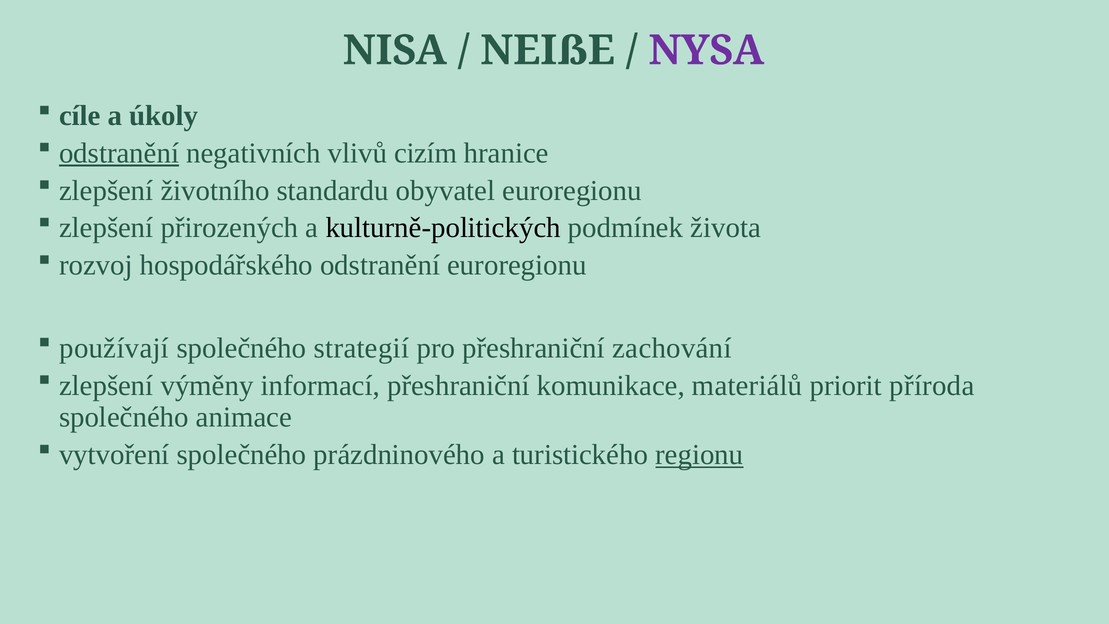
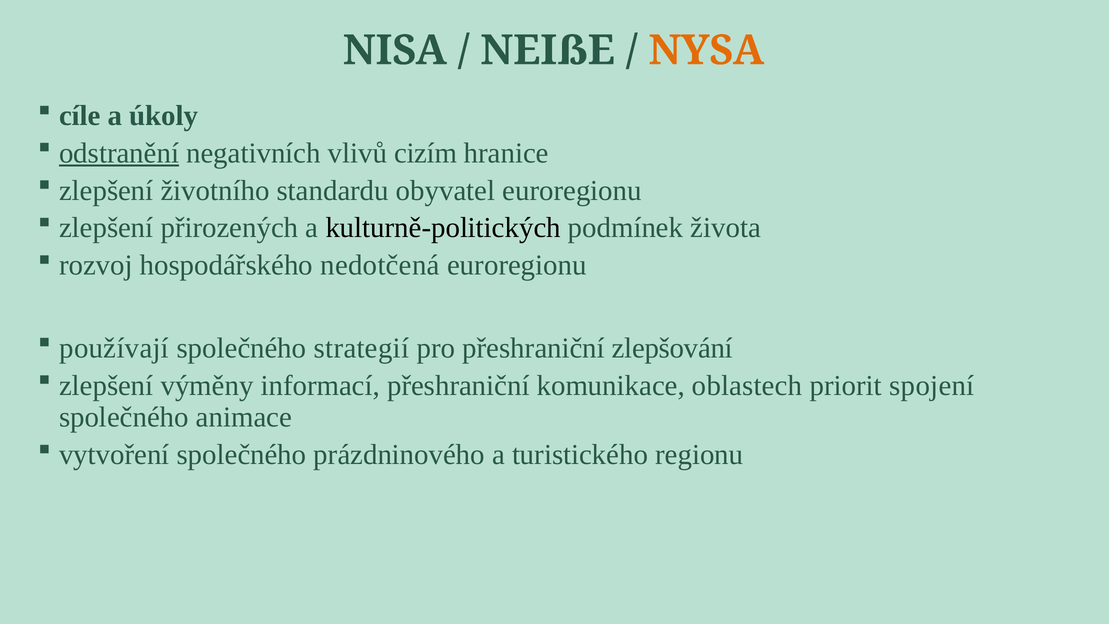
NYSA colour: purple -> orange
hospodářského odstranění: odstranění -> nedotčená
zachování: zachování -> zlepšování
materiálů: materiálů -> oblastech
příroda: příroda -> spojení
regionu underline: present -> none
